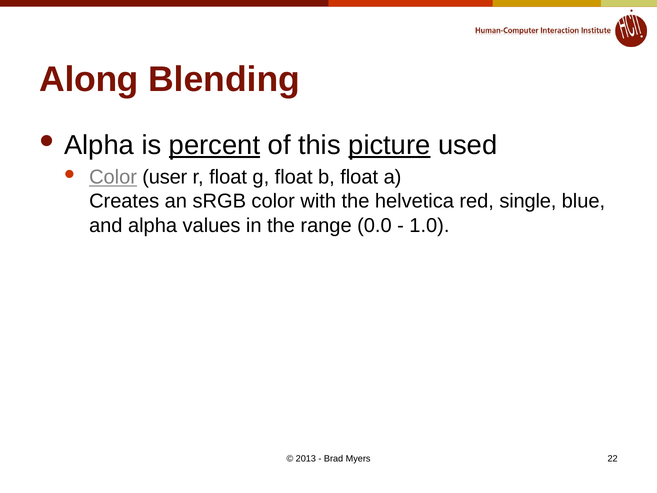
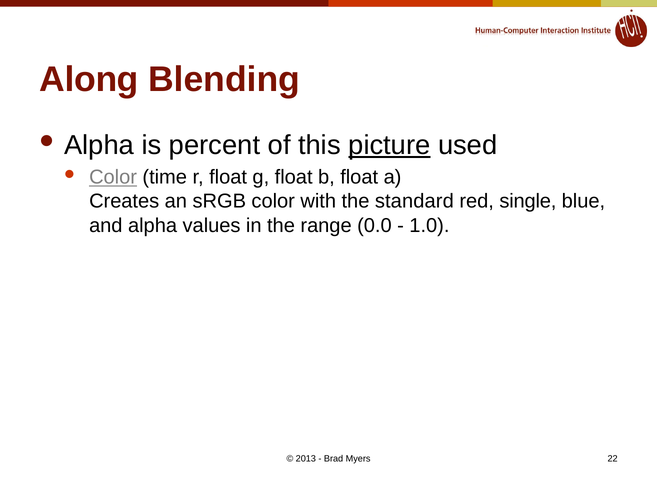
percent underline: present -> none
user: user -> time
helvetica: helvetica -> standard
